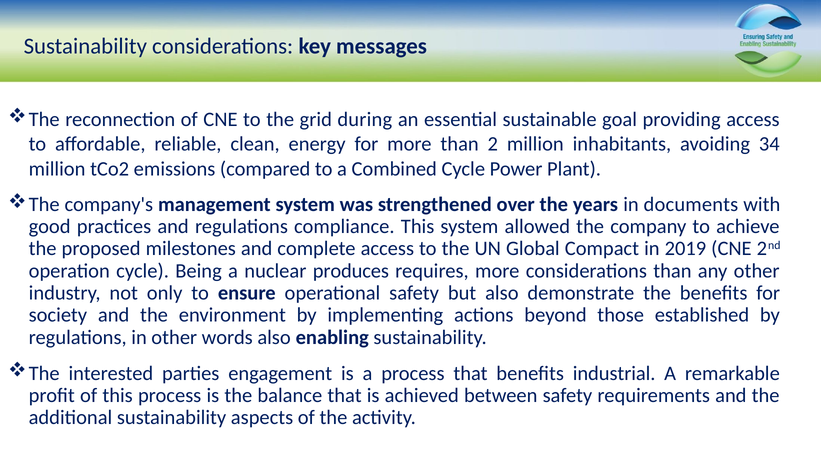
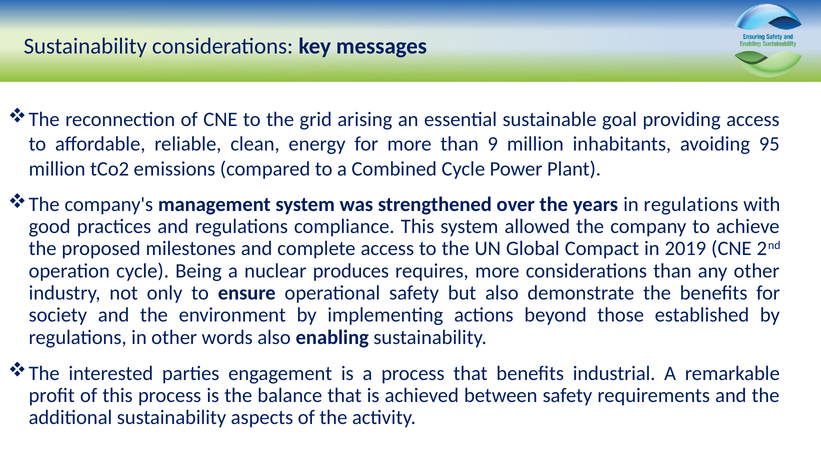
during: during -> arising
2: 2 -> 9
34: 34 -> 95
in documents: documents -> regulations
